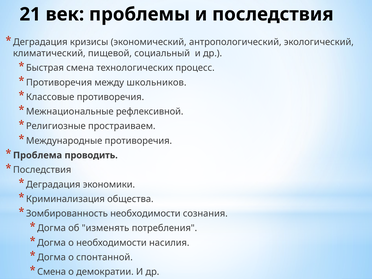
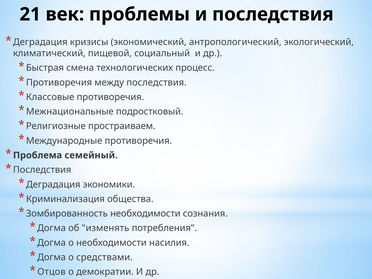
между школьников: школьников -> последствия
рефлексивной: рефлексивной -> подростковый
проводить: проводить -> семейный
спонтанной: спонтанной -> средствами
Смена at (52, 272): Смена -> Отцов
